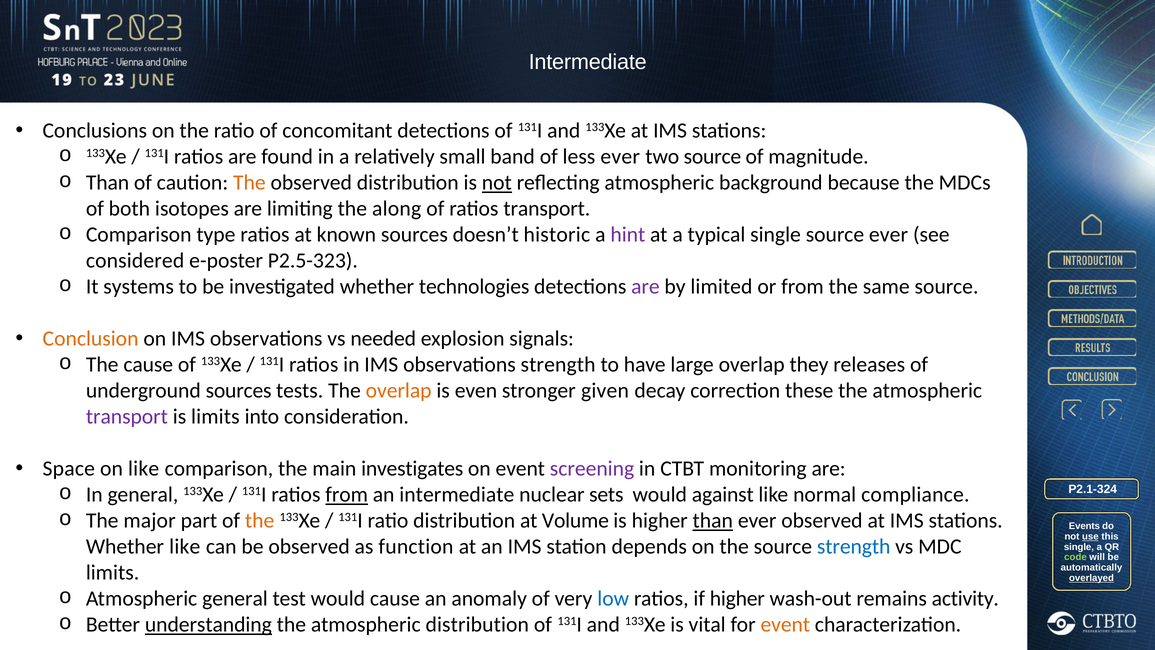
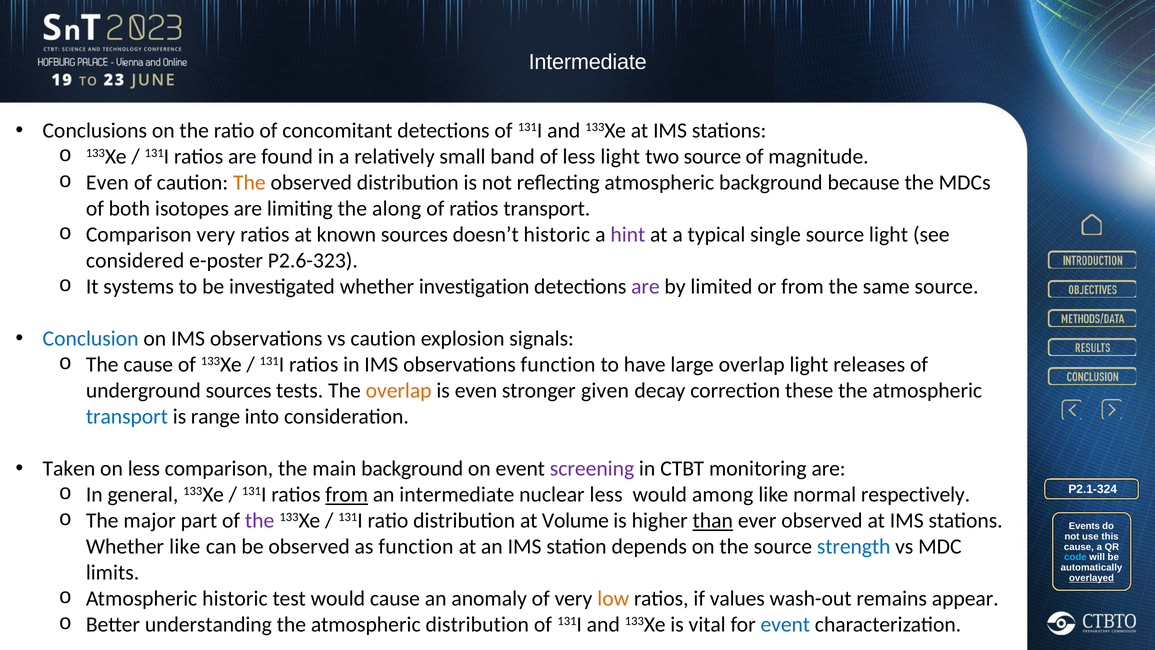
less ever: ever -> light
Than at (108, 183): Than -> Even
not at (497, 183) underline: present -> none
Comparison type: type -> very
source ever: ever -> light
P2.5-323: P2.5-323 -> P2.6-323
technologies: technologies -> investigation
Conclusion colour: orange -> blue
vs needed: needed -> caution
observations strength: strength -> function
overlap they: they -> light
transport at (127, 417) colour: purple -> blue
is limits: limits -> range
Space: Space -> Taken
on like: like -> less
main investigates: investigates -> background
nuclear sets: sets -> less
against: against -> among
compliance: compliance -> respectively
the at (260, 521) colour: orange -> purple
use underline: present -> none
single at (1079, 547): single -> cause
code colour: light green -> light blue
Atmospheric general: general -> historic
low colour: blue -> orange
if higher: higher -> values
activity: activity -> appear
understanding underline: present -> none
event at (785, 624) colour: orange -> blue
